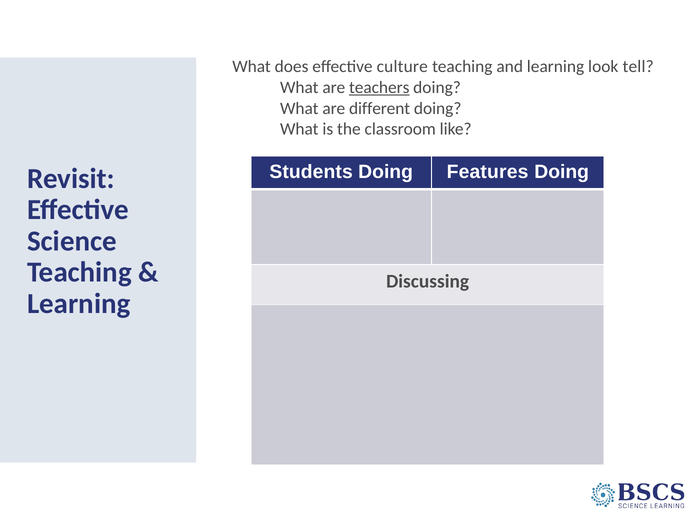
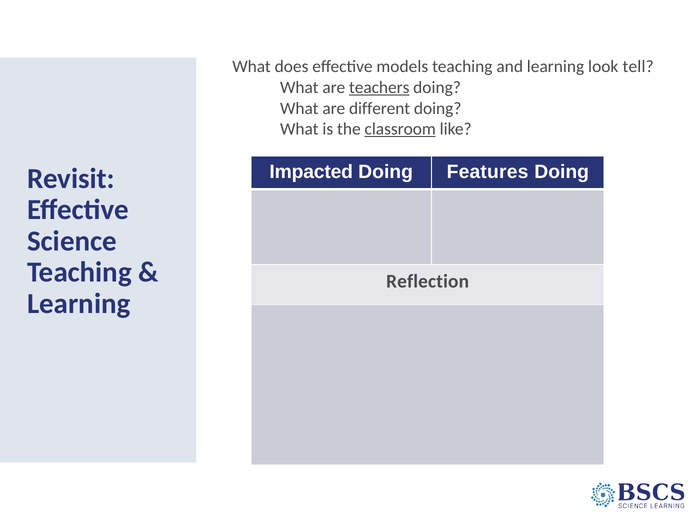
culture: culture -> models
classroom underline: none -> present
Students: Students -> Impacted
Discussing: Discussing -> Reflection
